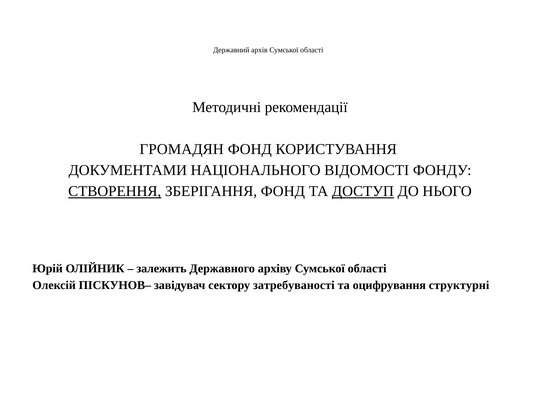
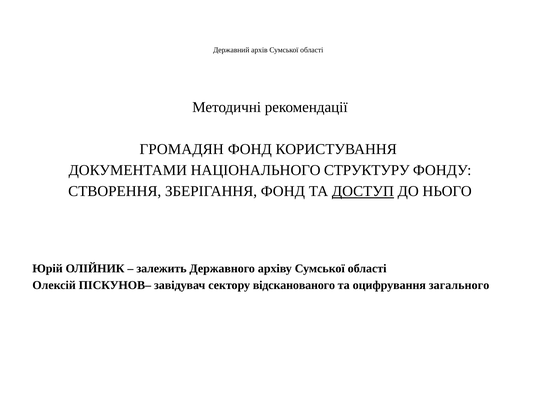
ВІДОМОСТІ: ВІДОМОСТІ -> СТРУКТУРУ
СТВОРЕННЯ underline: present -> none
затребуваності: затребуваності -> відсканованого
структурні: структурні -> загального
